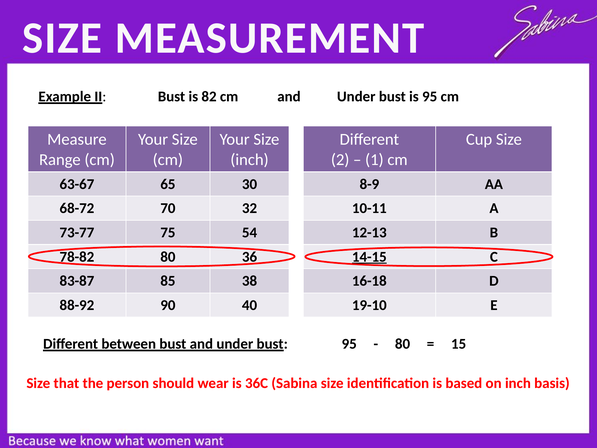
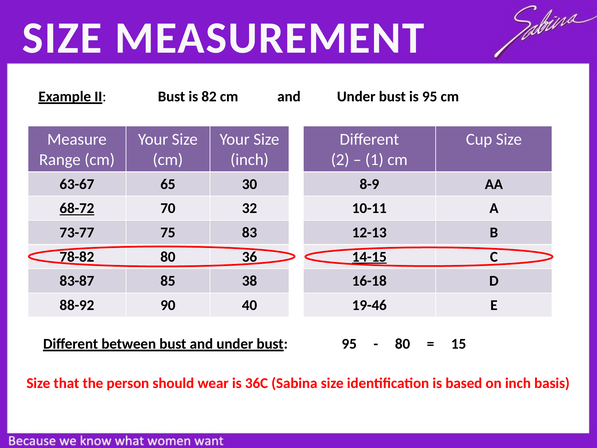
68-72 underline: none -> present
54: 54 -> 83
19-10: 19-10 -> 19-46
